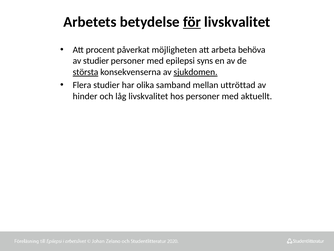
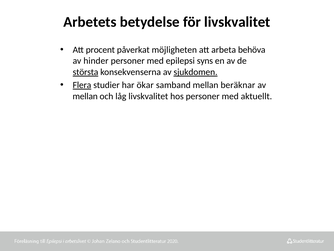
för underline: present -> none
av studier: studier -> hinder
Flera underline: none -> present
olika: olika -> ökar
uttröttad: uttröttad -> beräknar
hinder at (85, 96): hinder -> mellan
